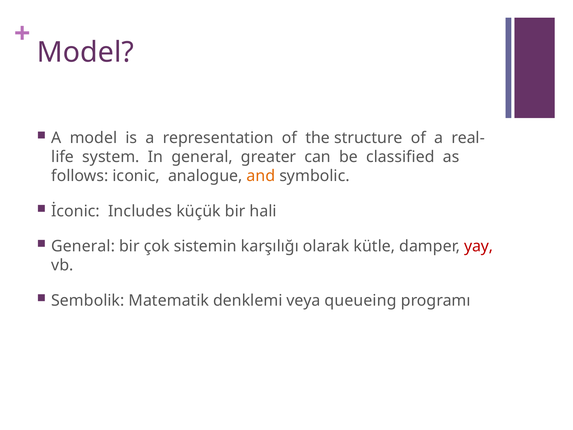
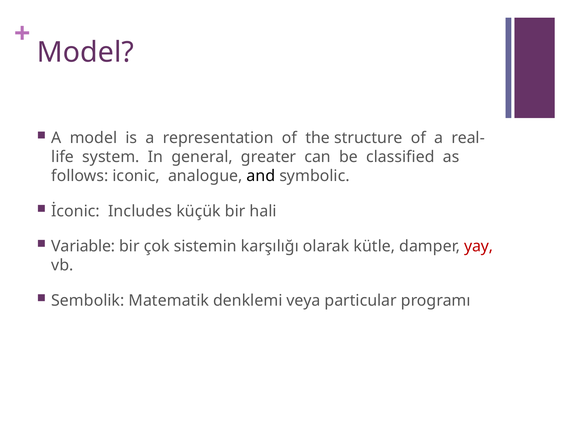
and colour: orange -> black
General at (83, 246): General -> Variable
queueing: queueing -> particular
